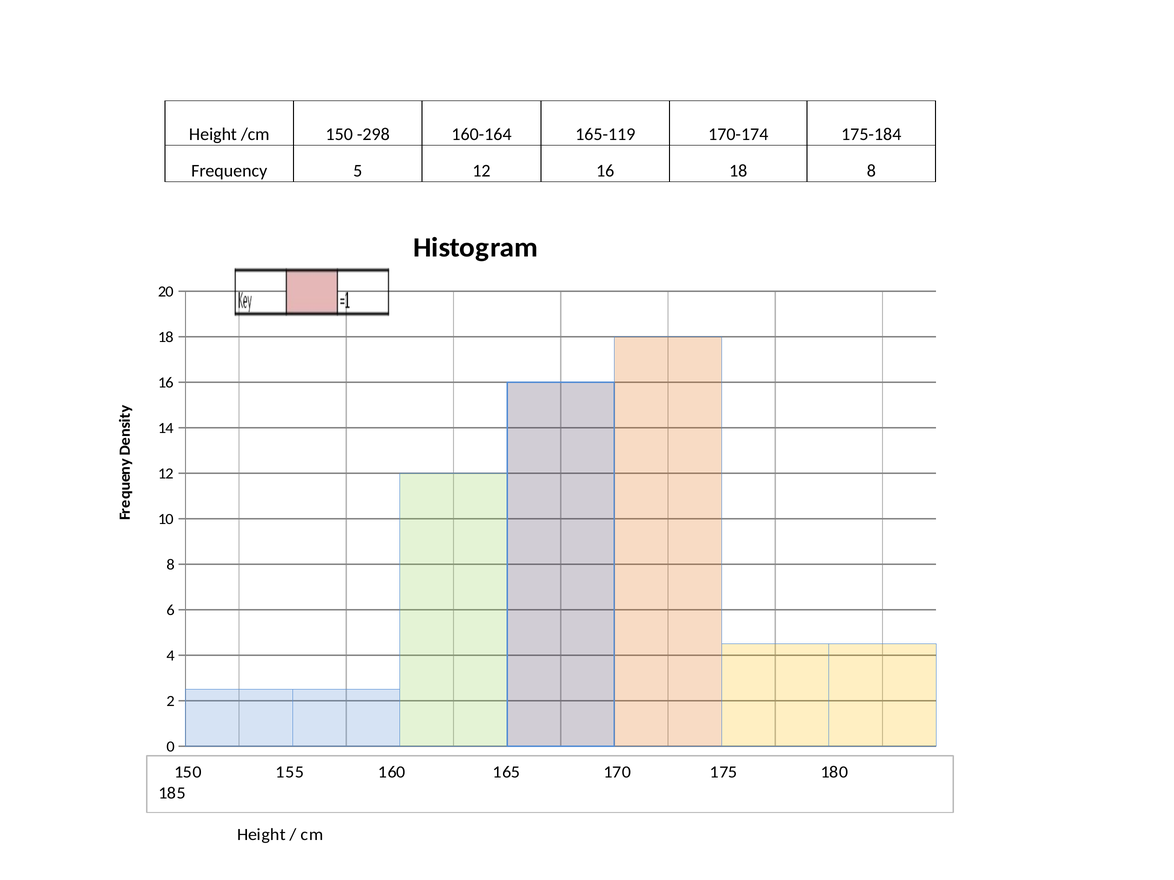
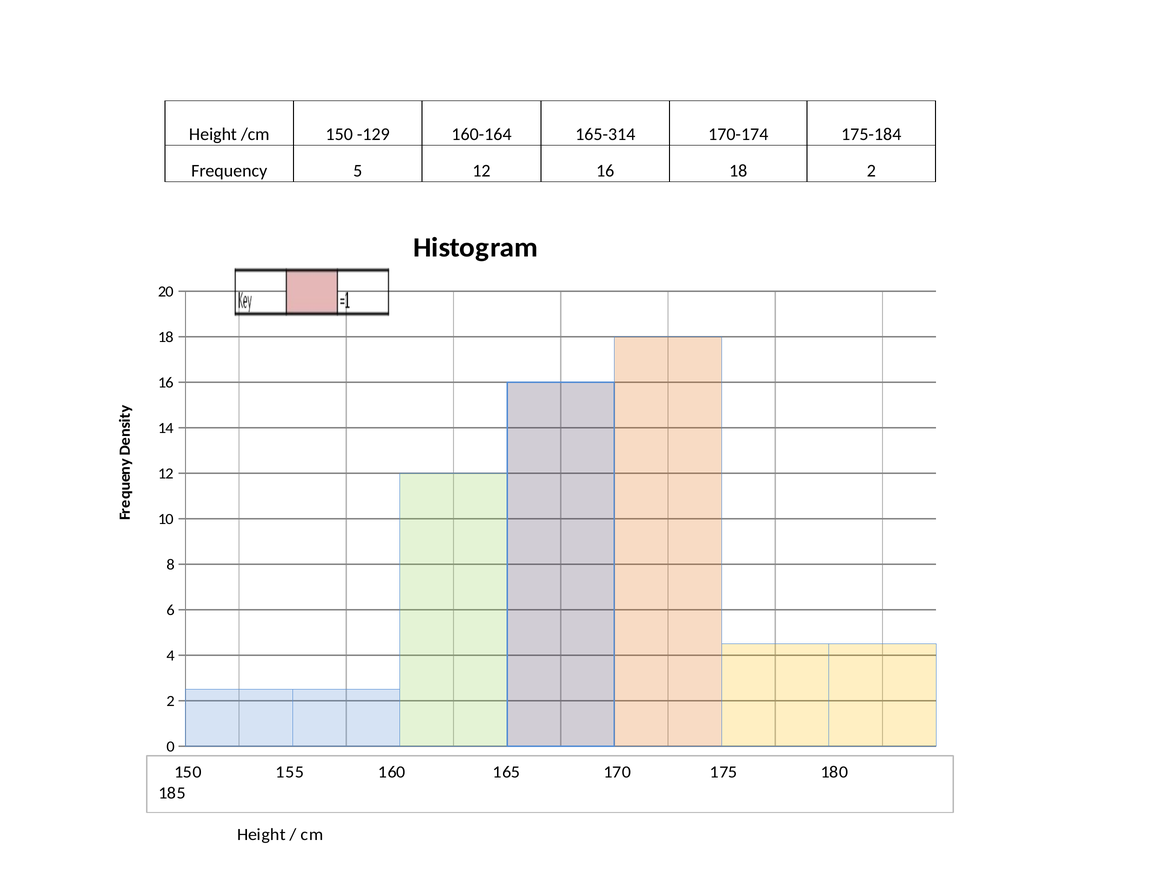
-298: -298 -> -129
165-119: 165-119 -> 165-314
18 8: 8 -> 2
